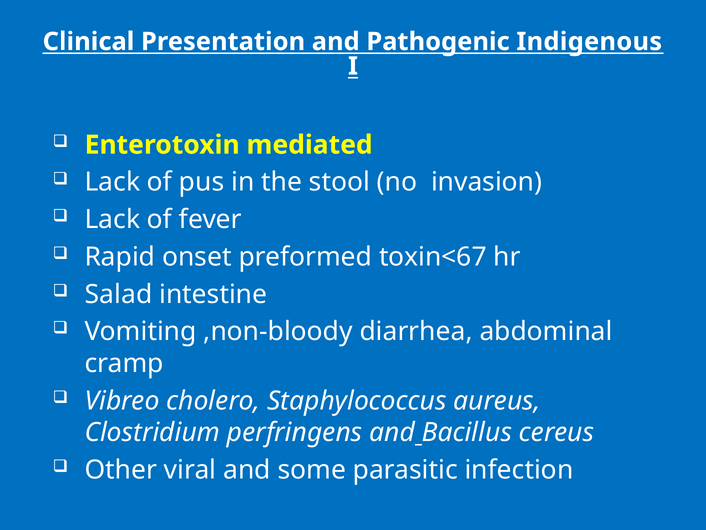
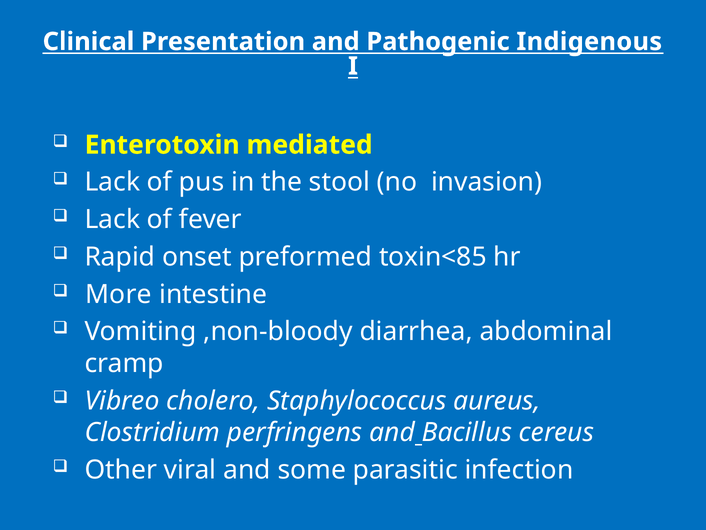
toxin<67: toxin<67 -> toxin<85
Salad: Salad -> More
